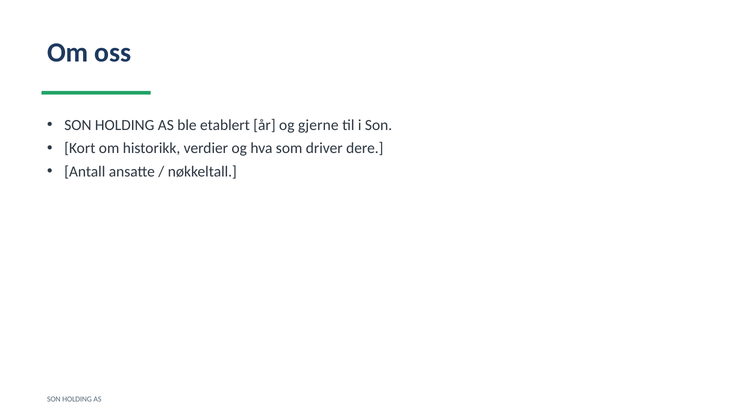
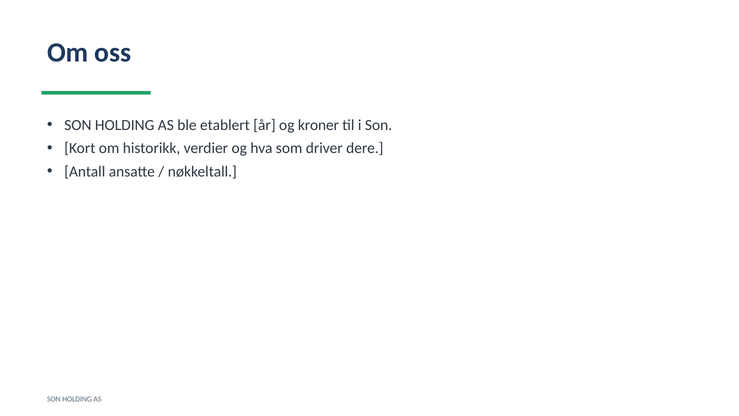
gjerne: gjerne -> kroner
